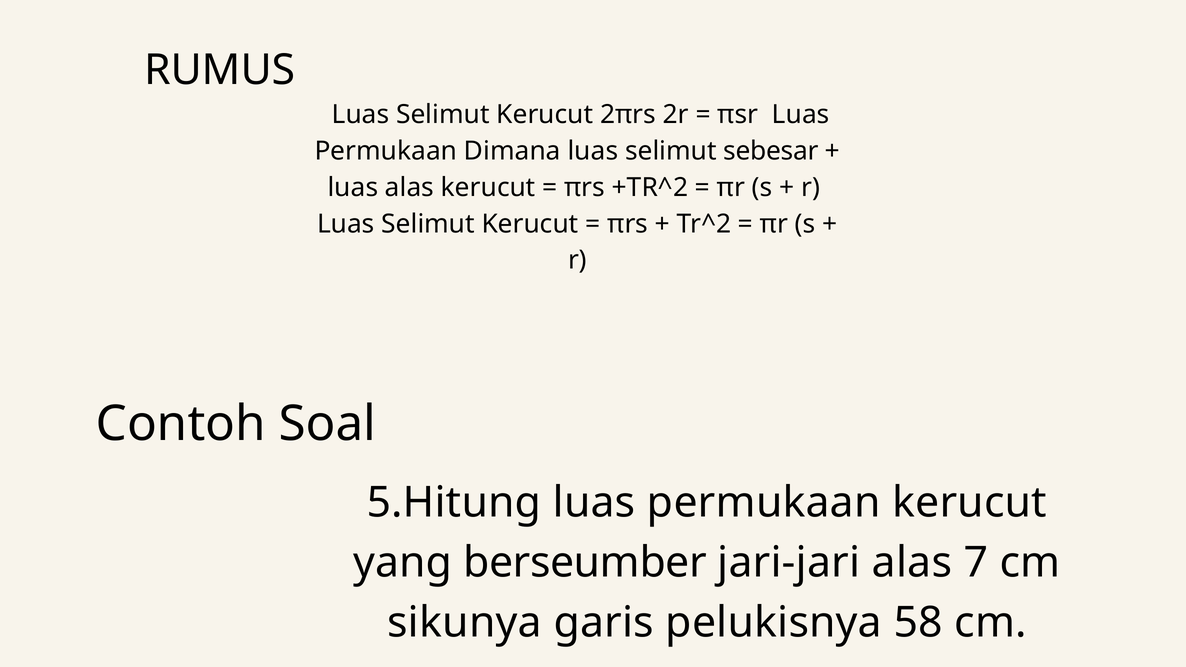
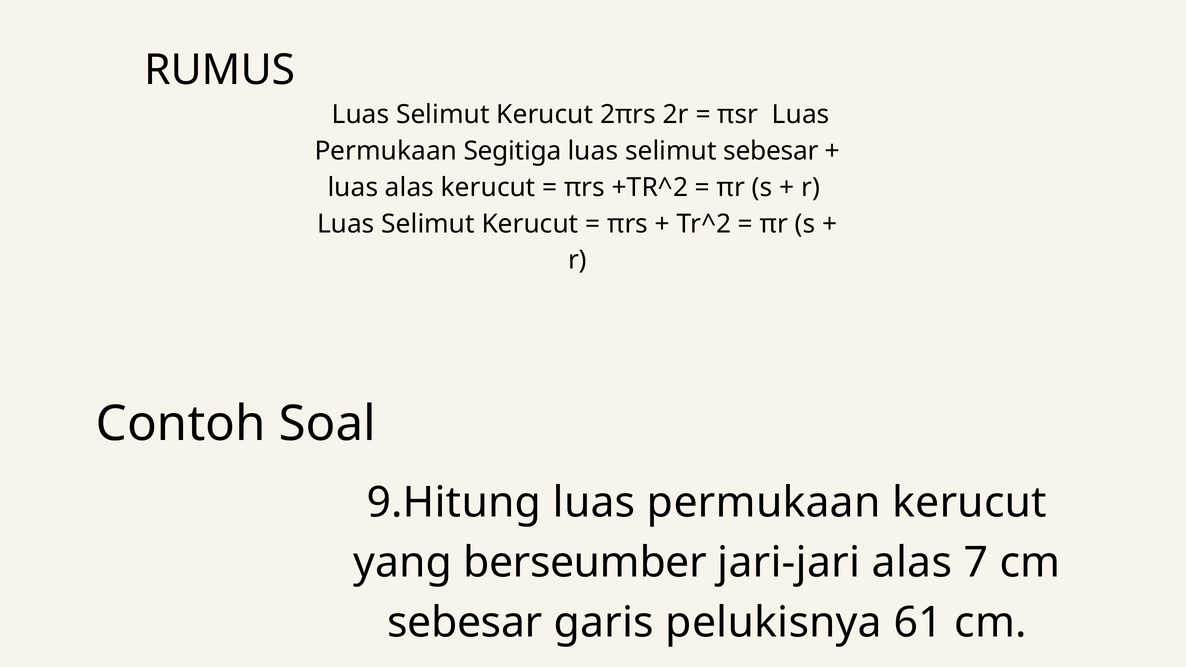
Dimana: Dimana -> Segitiga
5.Hitung: 5.Hitung -> 9.Hitung
sikunya at (465, 623): sikunya -> sebesar
58: 58 -> 61
